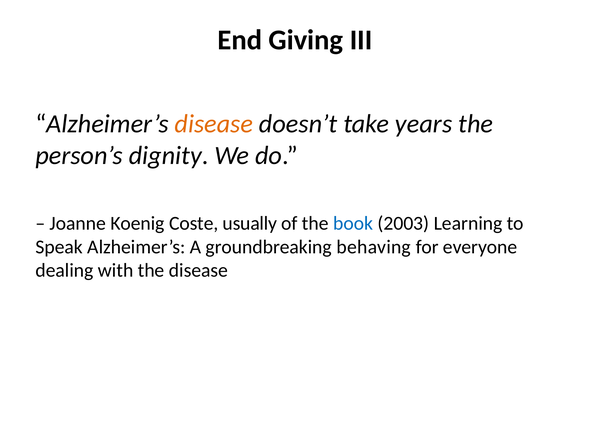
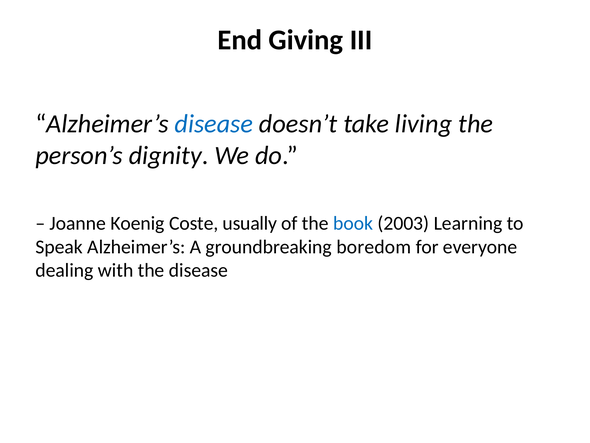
disease at (214, 124) colour: orange -> blue
years: years -> living
behaving: behaving -> boredom
